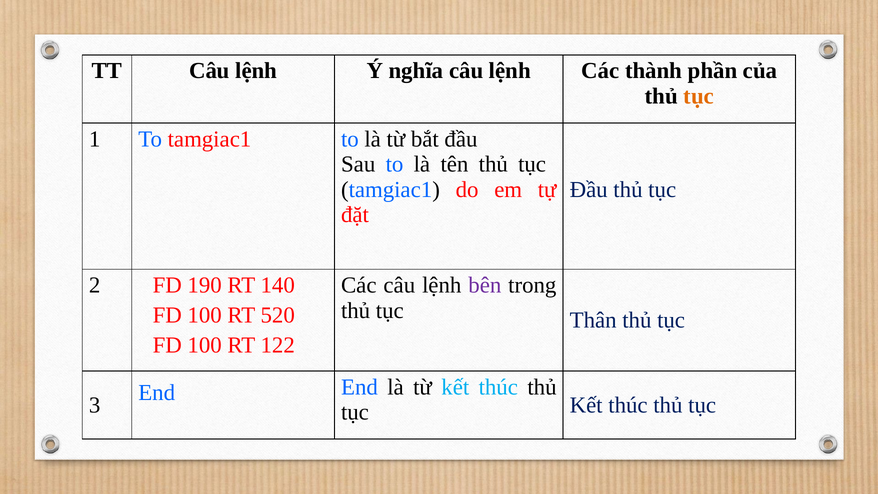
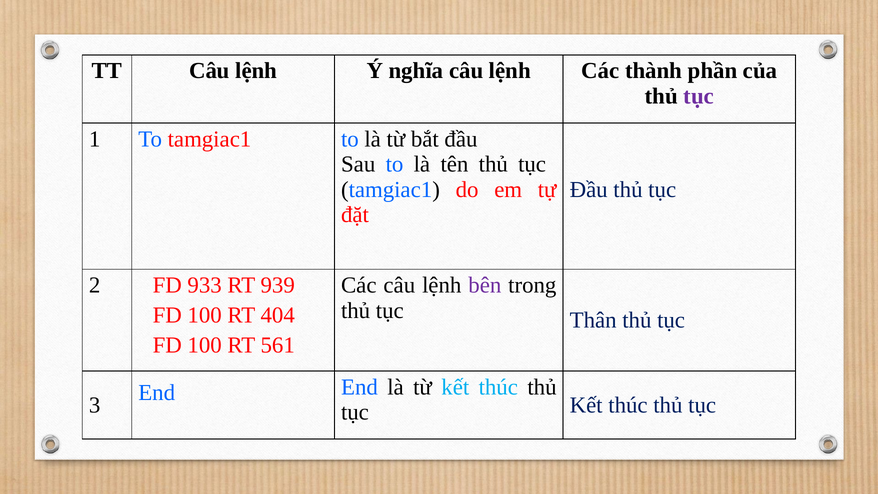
tục at (699, 96) colour: orange -> purple
190: 190 -> 933
140: 140 -> 939
520: 520 -> 404
122: 122 -> 561
